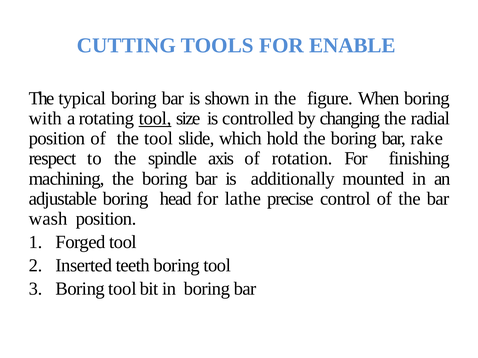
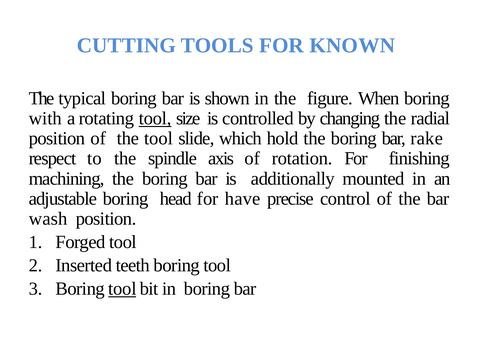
ENABLE: ENABLE -> KNOWN
lathe: lathe -> have
tool at (122, 289) underline: none -> present
